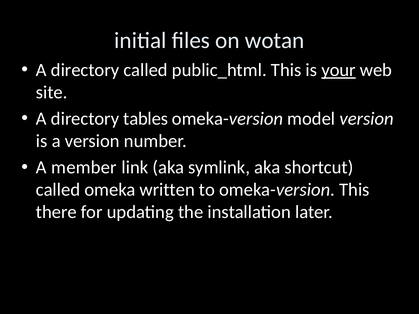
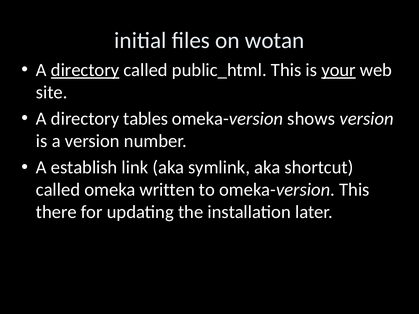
directory at (85, 70) underline: none -> present
model: model -> shows
member: member -> establish
